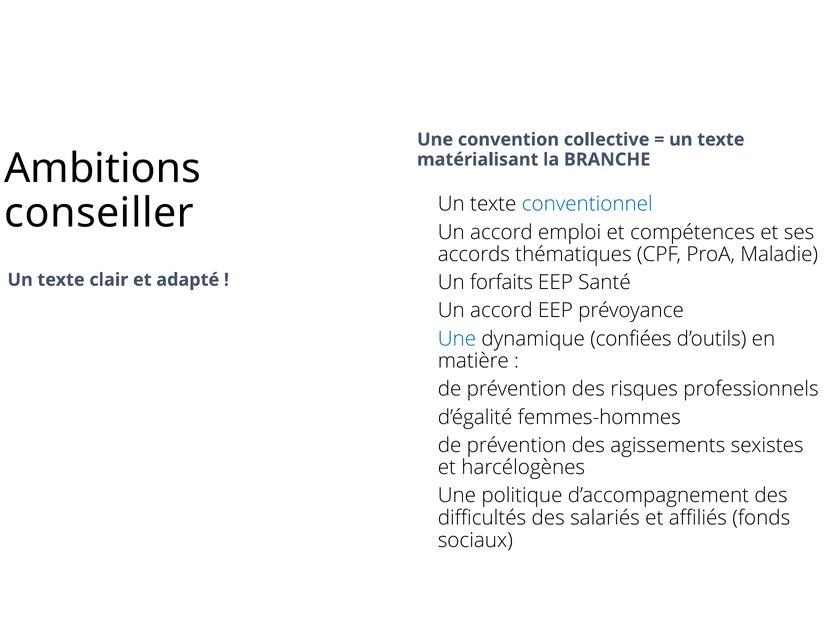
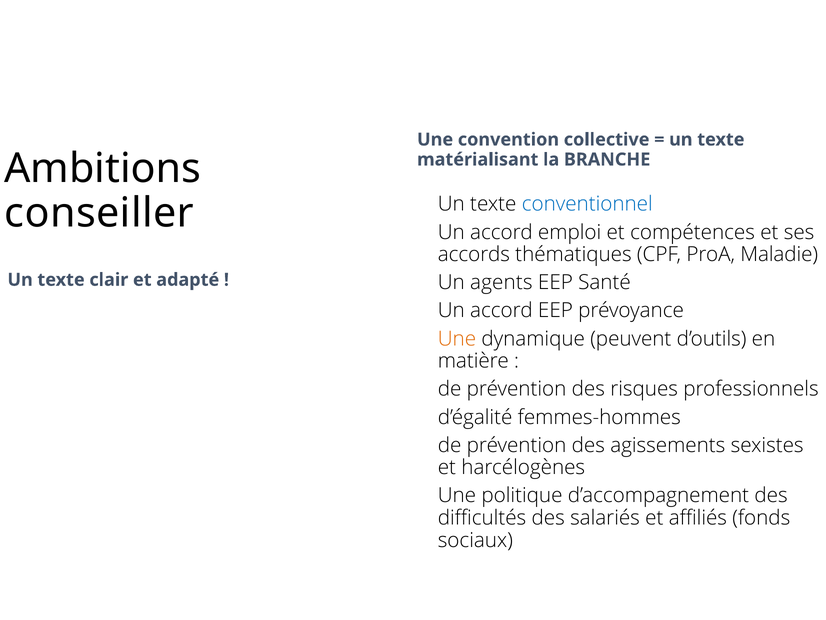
forfaits: forfaits -> agents
Une at (457, 338) colour: blue -> orange
confiées: confiées -> peuvent
